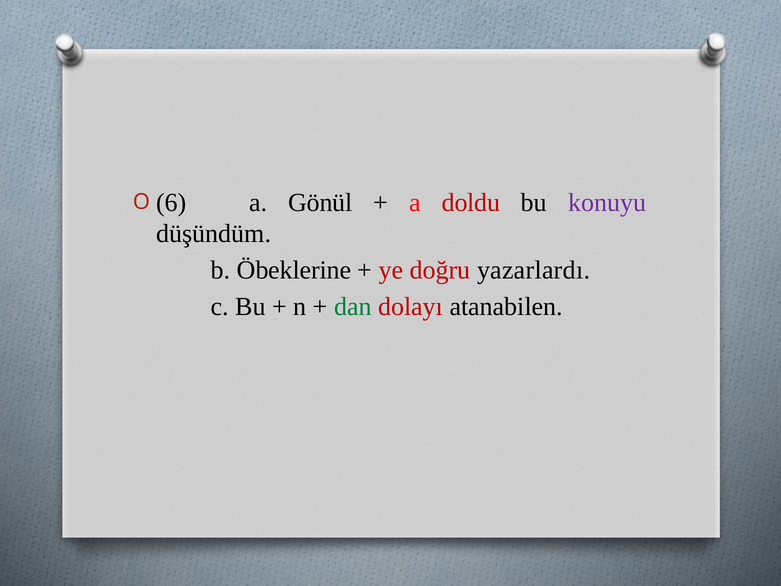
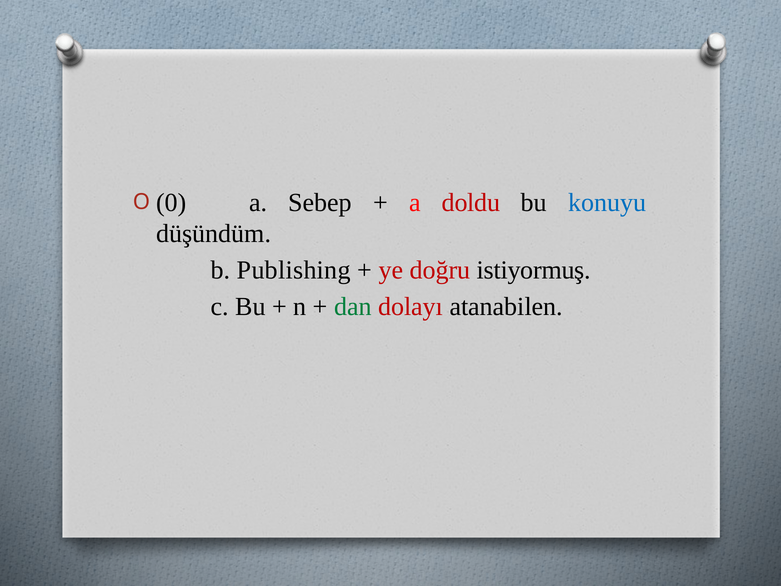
6: 6 -> 0
Gönül: Gönül -> Sebep
konuyu colour: purple -> blue
Öbeklerine: Öbeklerine -> Publishing
yazarlardı: yazarlardı -> istiyormuş
